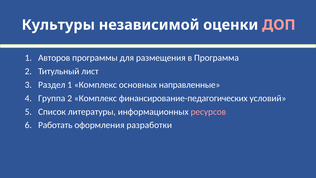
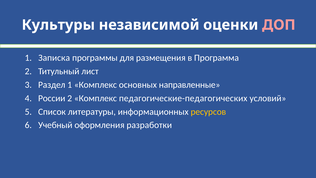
Авторов: Авторов -> Записка
Группа: Группа -> России
финансирование-педагогических: финансирование-педагогических -> педагогические-педагогических
ресурсов colour: pink -> yellow
Работать: Работать -> Учебный
